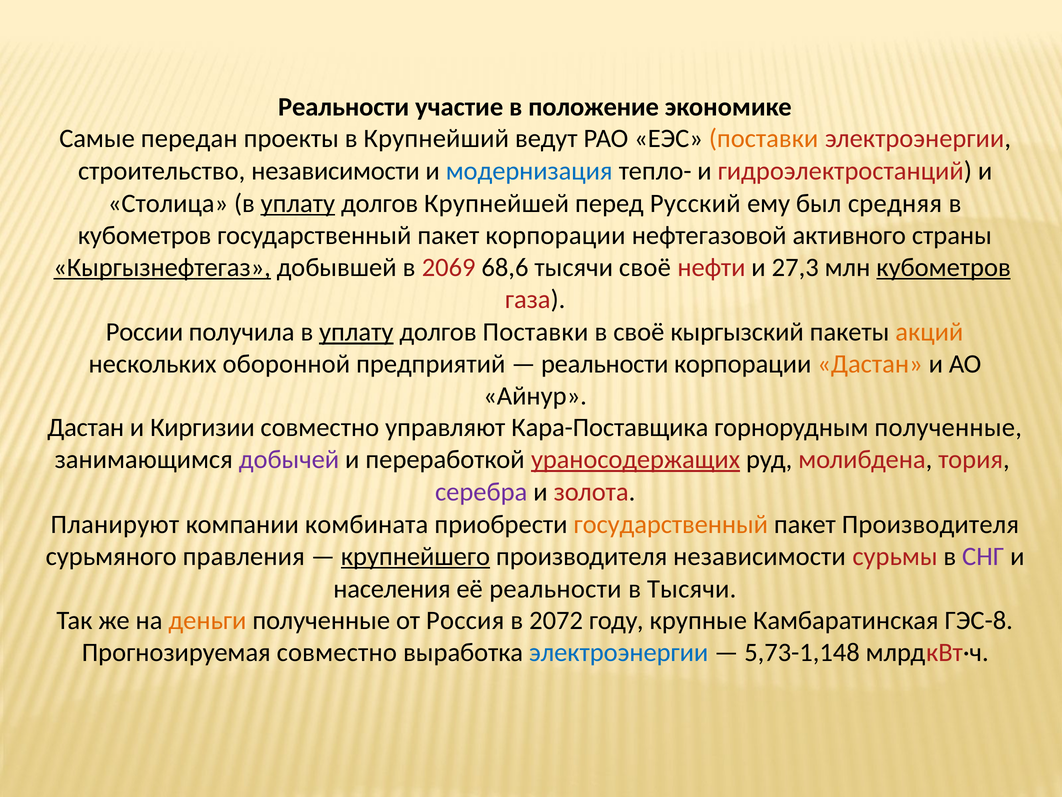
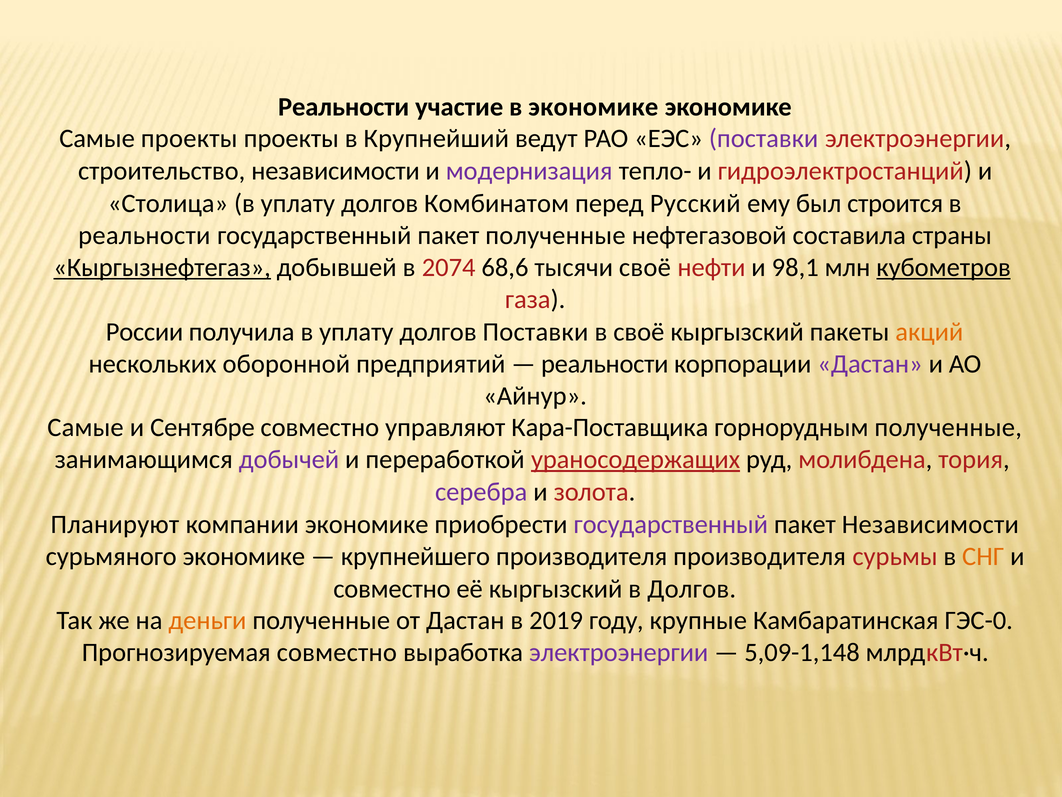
в положение: положение -> экономике
Самые передан: передан -> проекты
поставки at (764, 139) colour: orange -> purple
модернизация colour: blue -> purple
уплату at (298, 203) underline: present -> none
Крупнейшей: Крупнейшей -> Комбинатом
средняя: средняя -> строится
кубометров at (145, 235): кубометров -> реальности
пакет корпорации: корпорации -> полученные
активного: активного -> составила
2069: 2069 -> 2074
27,3: 27,3 -> 98,1
уплату at (356, 332) underline: present -> none
Дастан at (870, 364) colour: orange -> purple
Дастан at (86, 427): Дастан -> Самые
Киргизии: Киргизии -> Сентябре
компании комбината: комбината -> экономике
государственный at (671, 524) colour: orange -> purple
пакет Производителя: Производителя -> Независимости
сурьмяного правления: правления -> экономике
крупнейшего underline: present -> none
производителя независимости: независимости -> производителя
СНГ colour: purple -> orange
населения at (392, 588): населения -> совместно
её реальности: реальности -> кыргызский
в Тысячи: Тысячи -> Долгов
от Россия: Россия -> Дастан
2072: 2072 -> 2019
ГЭС-8: ГЭС-8 -> ГЭС-0
электроэнергии at (619, 652) colour: blue -> purple
5,73-1,148: 5,73-1,148 -> 5,09-1,148
